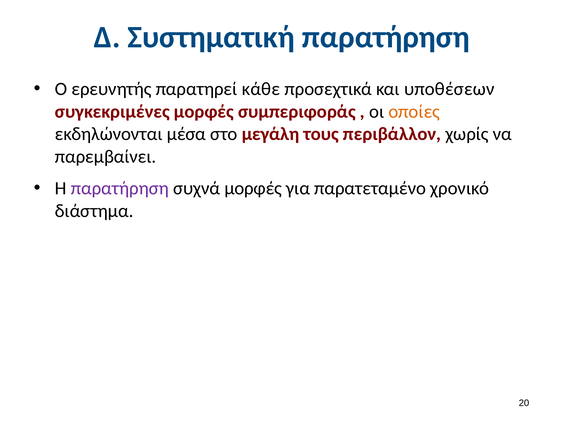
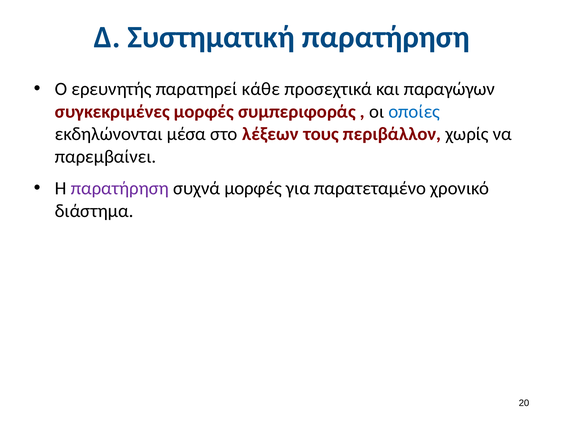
υποθέσεων: υποθέσεων -> παραγώγων
οποίες colour: orange -> blue
μεγάλη: μεγάλη -> λέξεων
